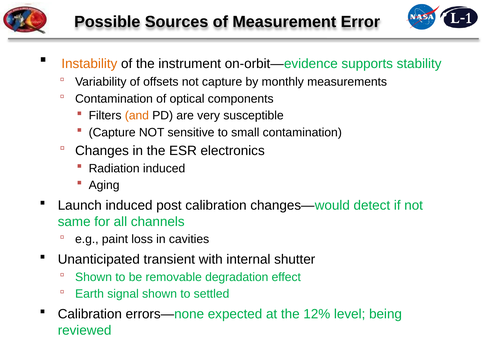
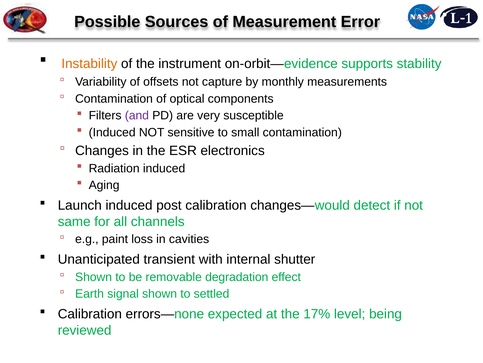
and colour: orange -> purple
Capture at (112, 132): Capture -> Induced
12%: 12% -> 17%
